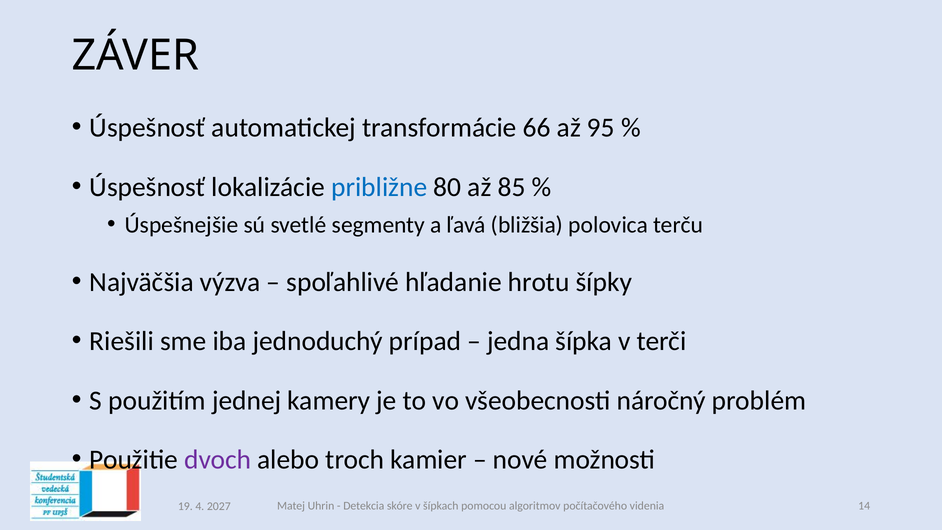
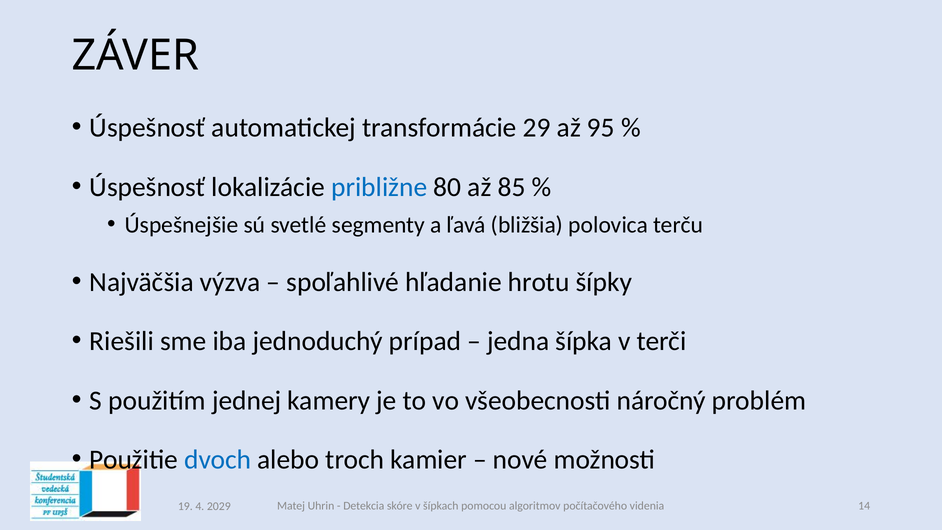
66: 66 -> 29
dvoch colour: purple -> blue
2027: 2027 -> 2029
